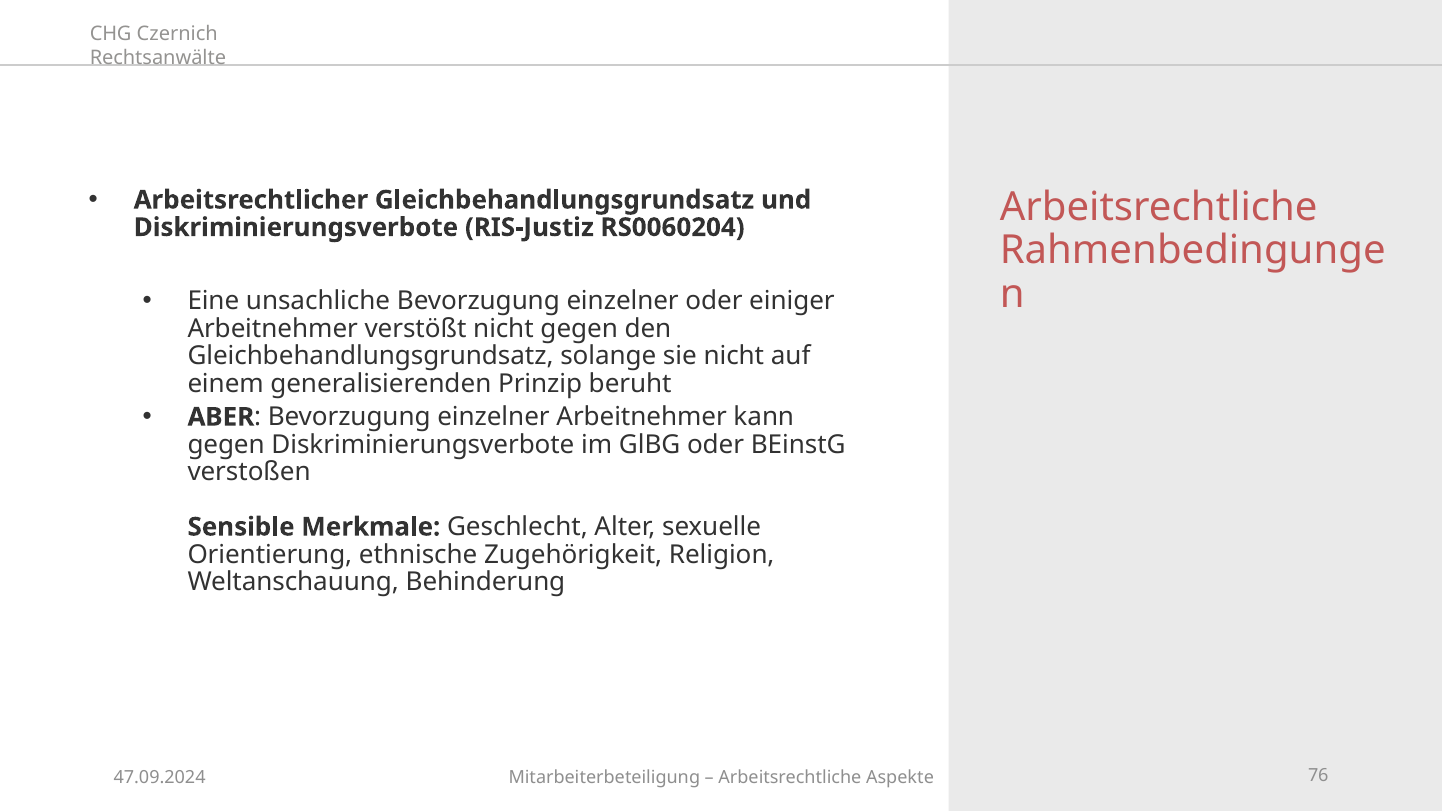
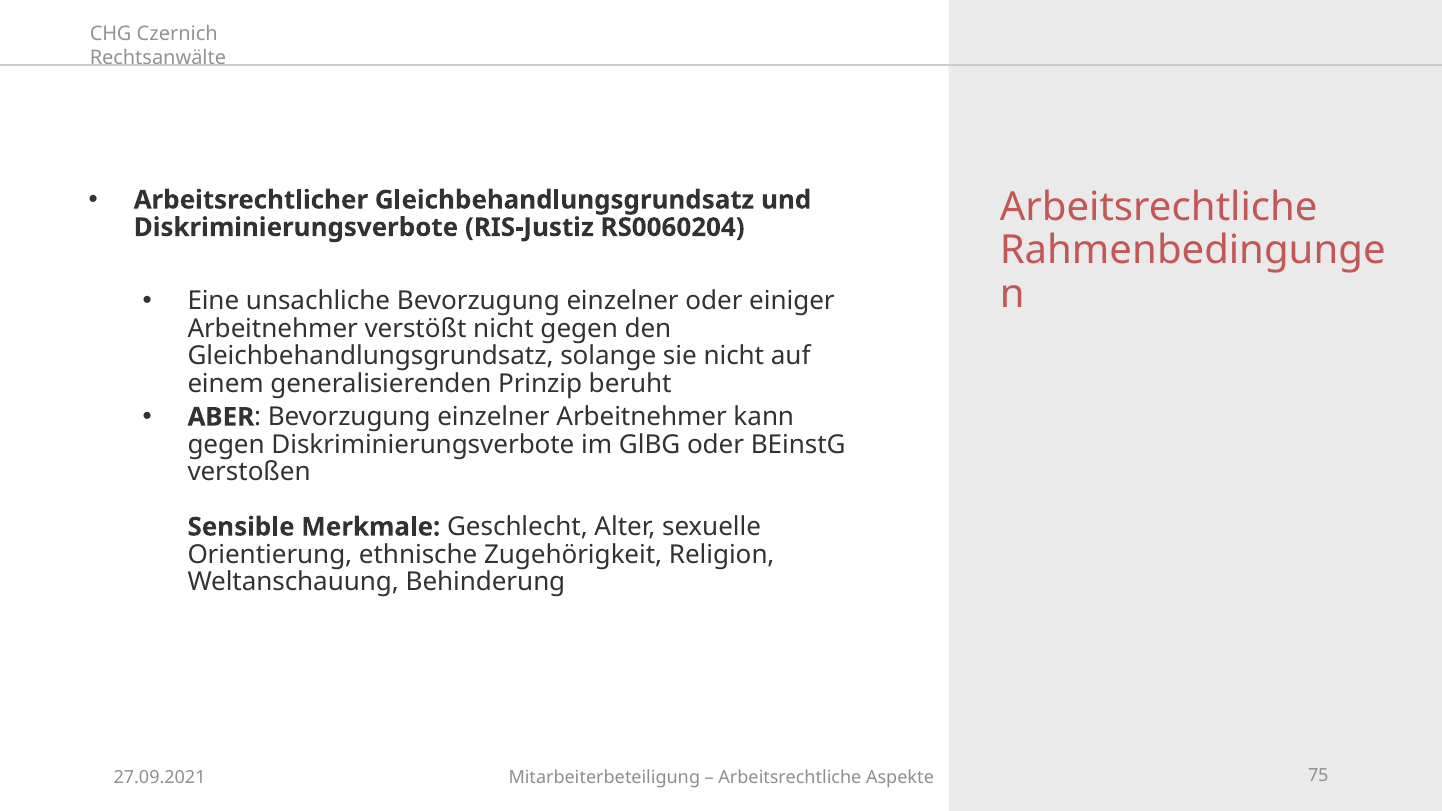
47.09.2024: 47.09.2024 -> 27.09.2021
76: 76 -> 75
